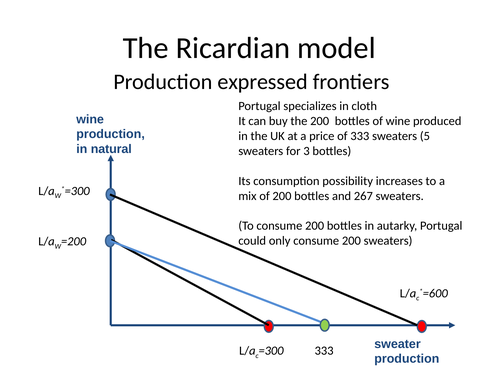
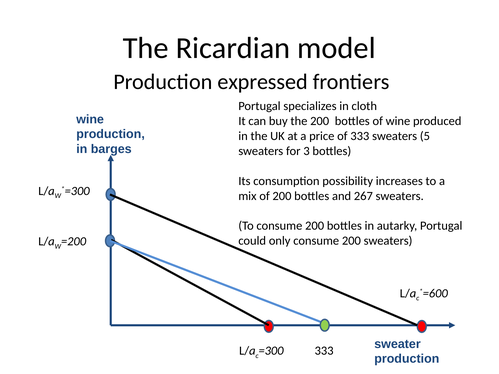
natural: natural -> barges
